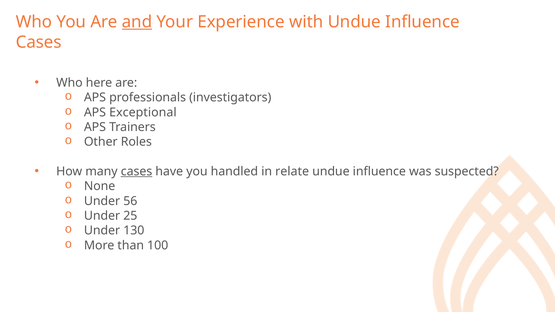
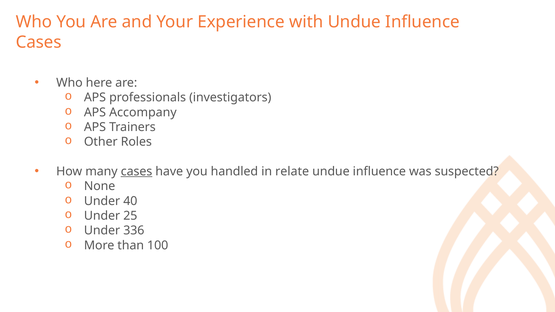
and underline: present -> none
Exceptional: Exceptional -> Accompany
56: 56 -> 40
130: 130 -> 336
